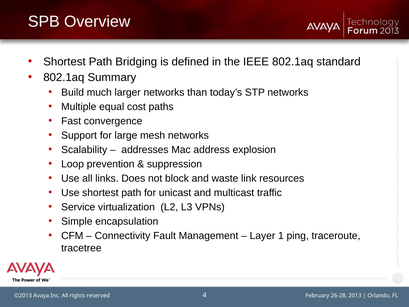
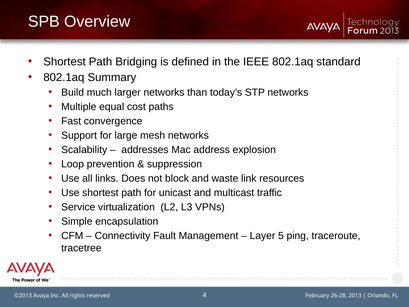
1: 1 -> 5
